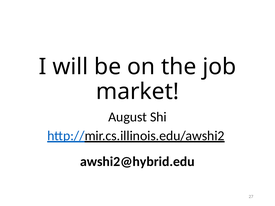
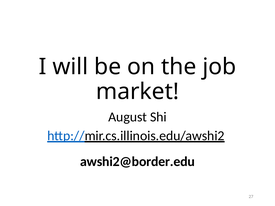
awshi2@hybrid.edu: awshi2@hybrid.edu -> awshi2@border.edu
